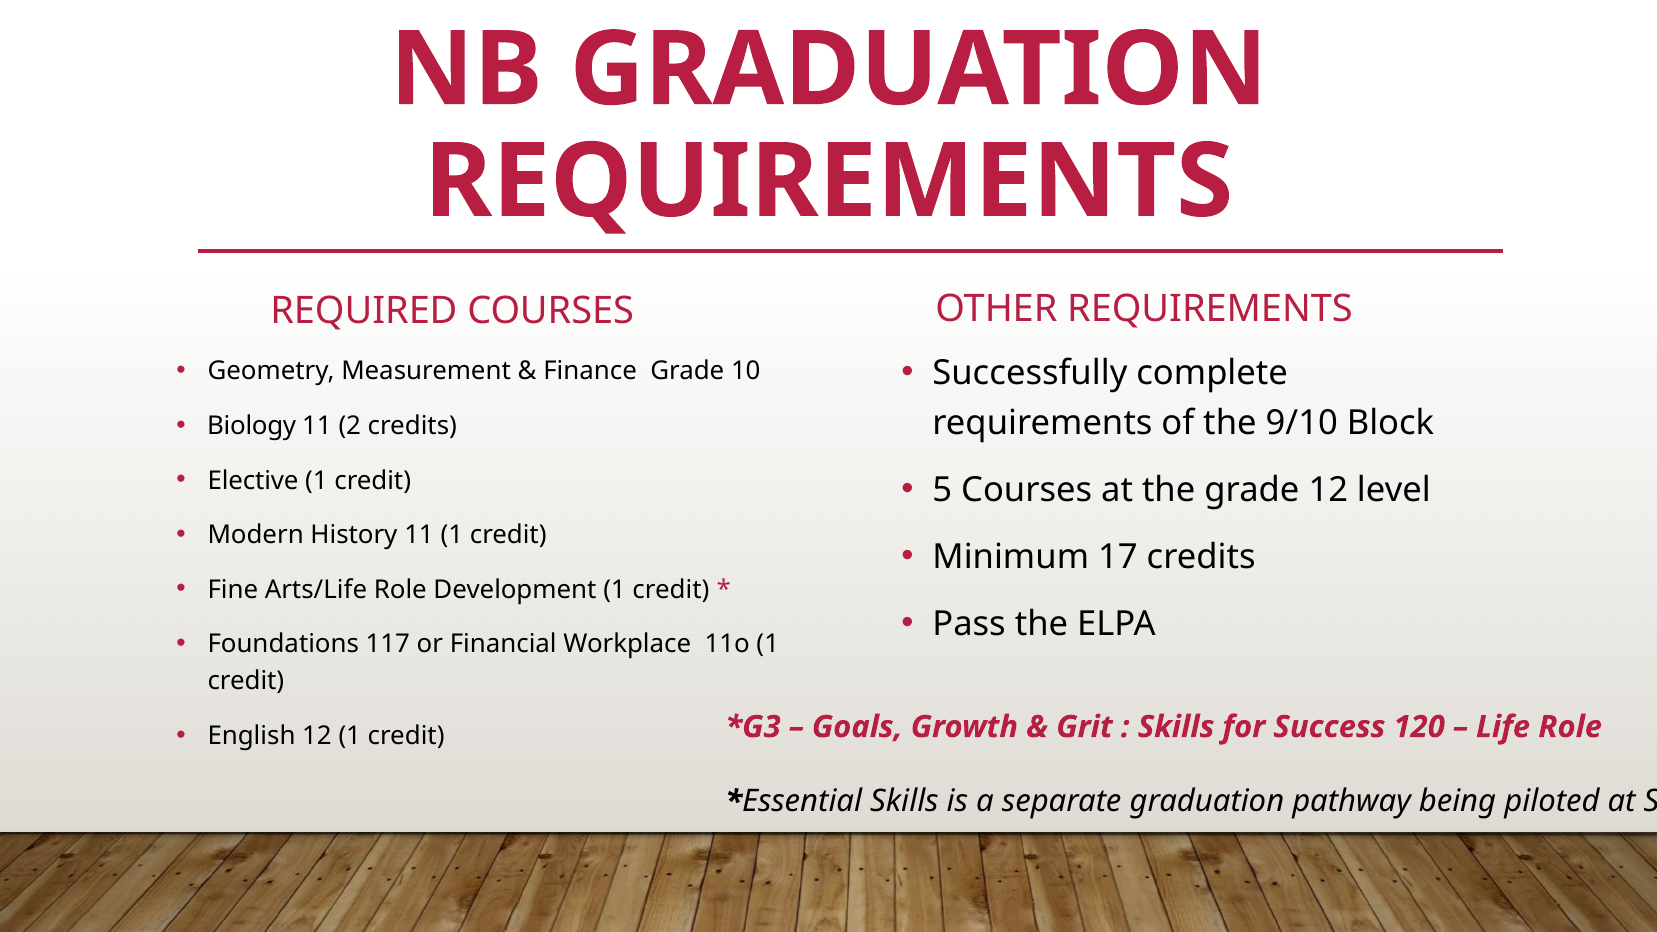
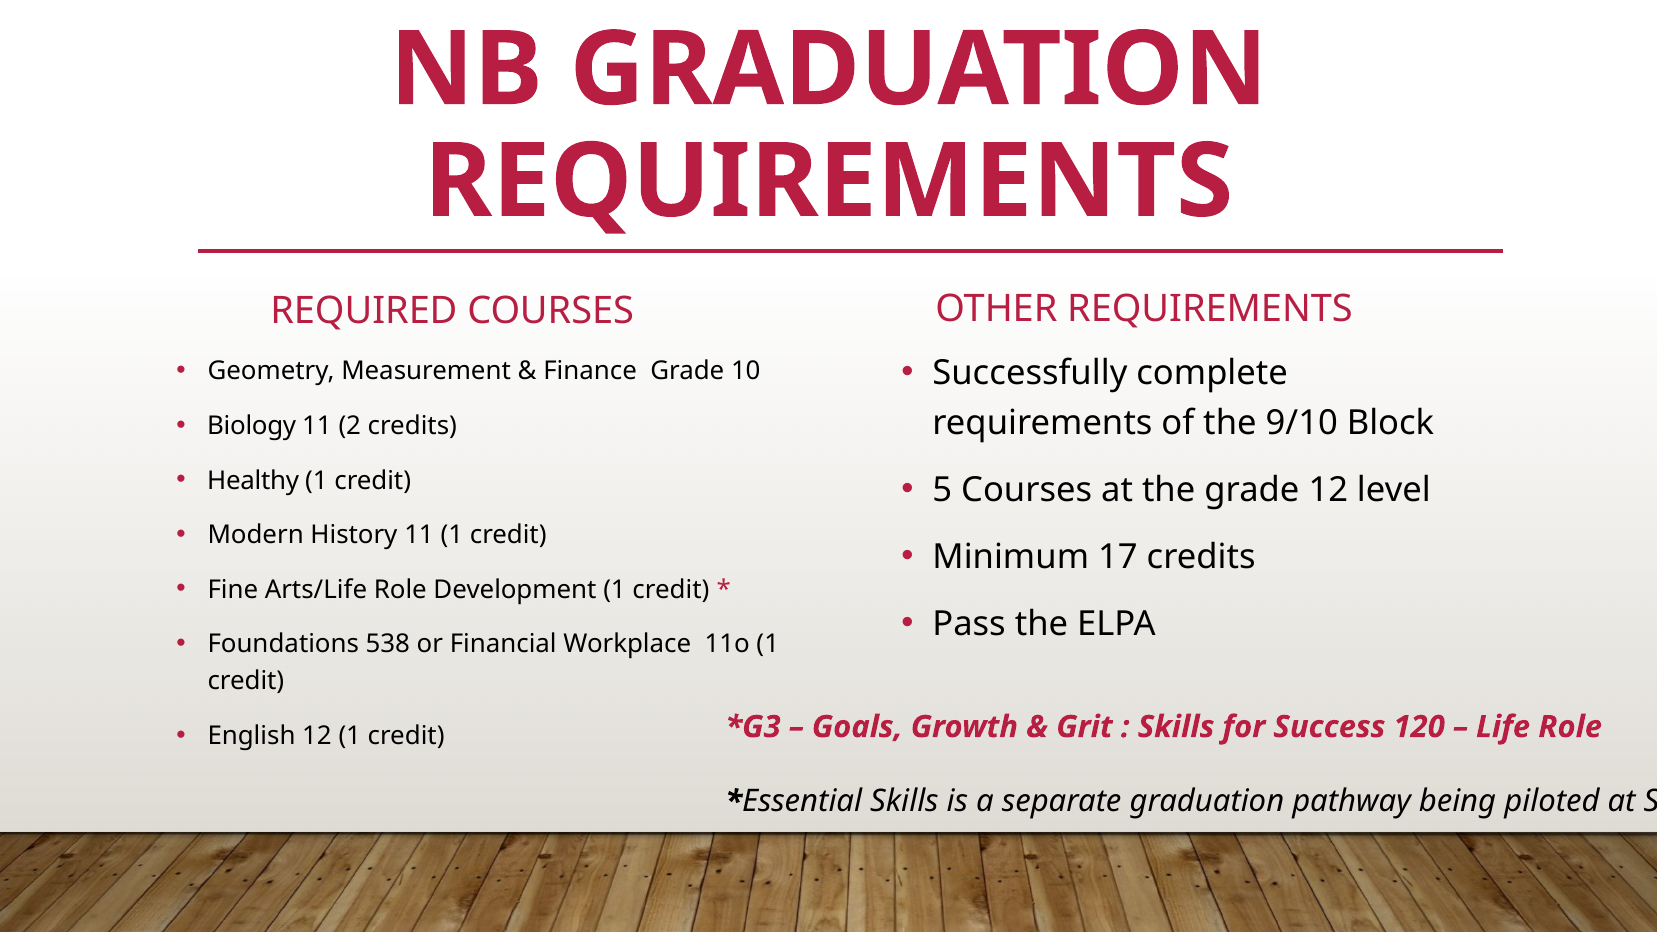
Elective: Elective -> Healthy
117: 117 -> 538
